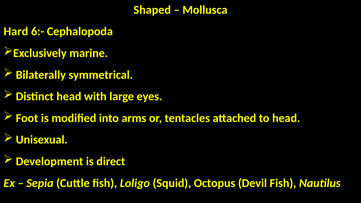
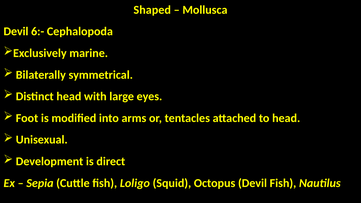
Hard at (16, 31): Hard -> Devil
